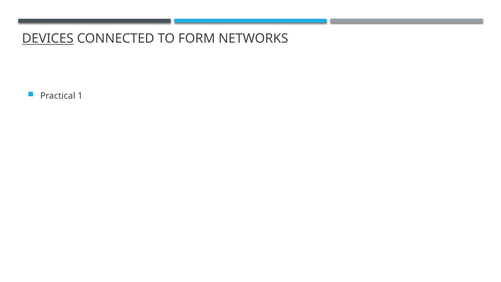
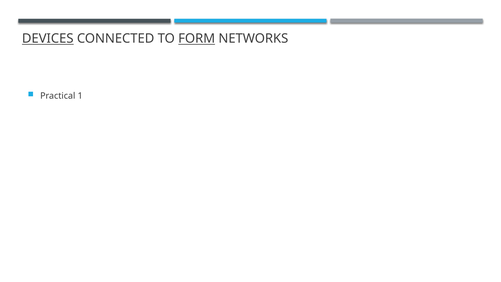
FORM underline: none -> present
